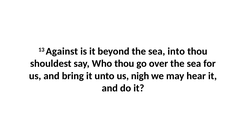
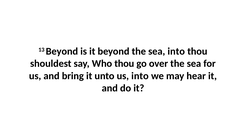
13 Against: Against -> Beyond
us nigh: nigh -> into
